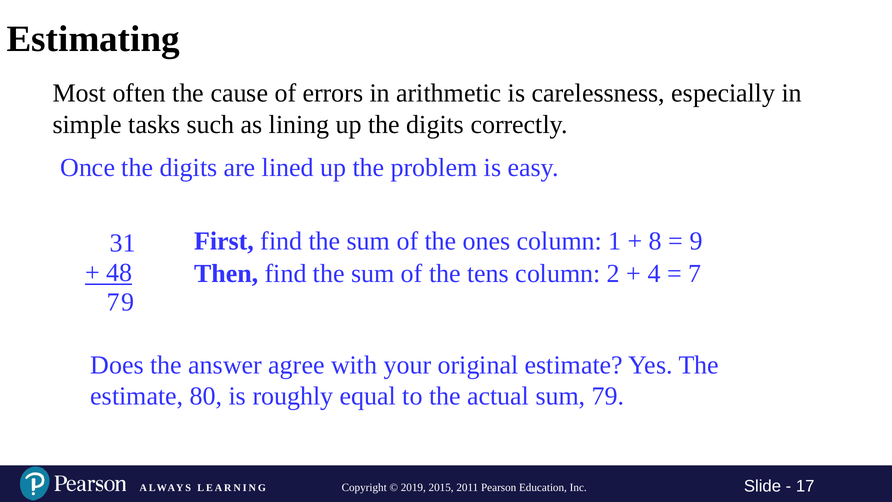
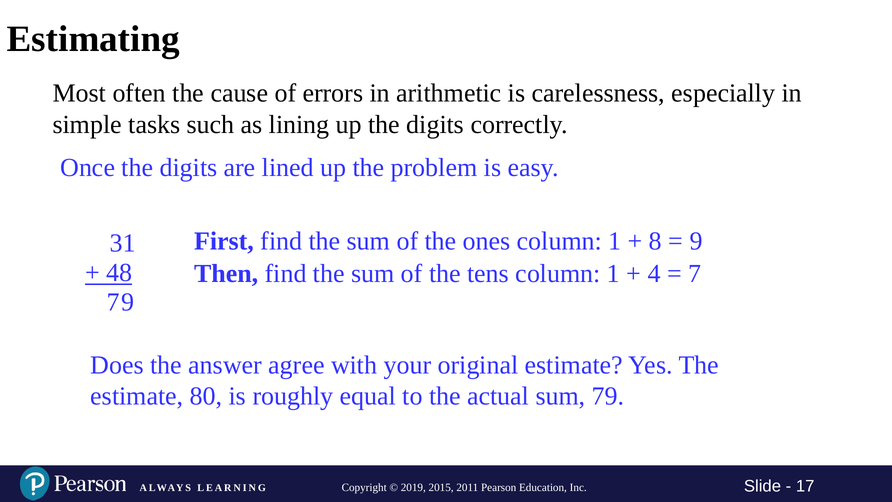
tens column 2: 2 -> 1
